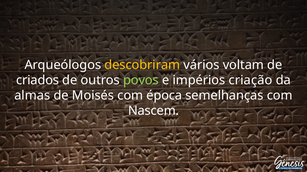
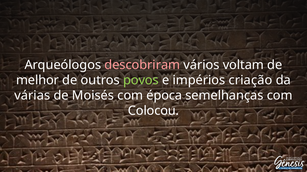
descobriram colour: yellow -> pink
criados: criados -> melhor
almas: almas -> várias
Nascem: Nascem -> Colocou
